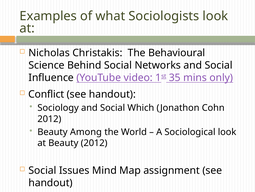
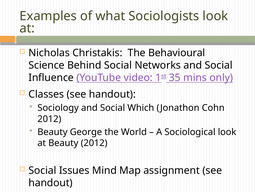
Conflict: Conflict -> Classes
Among: Among -> George
